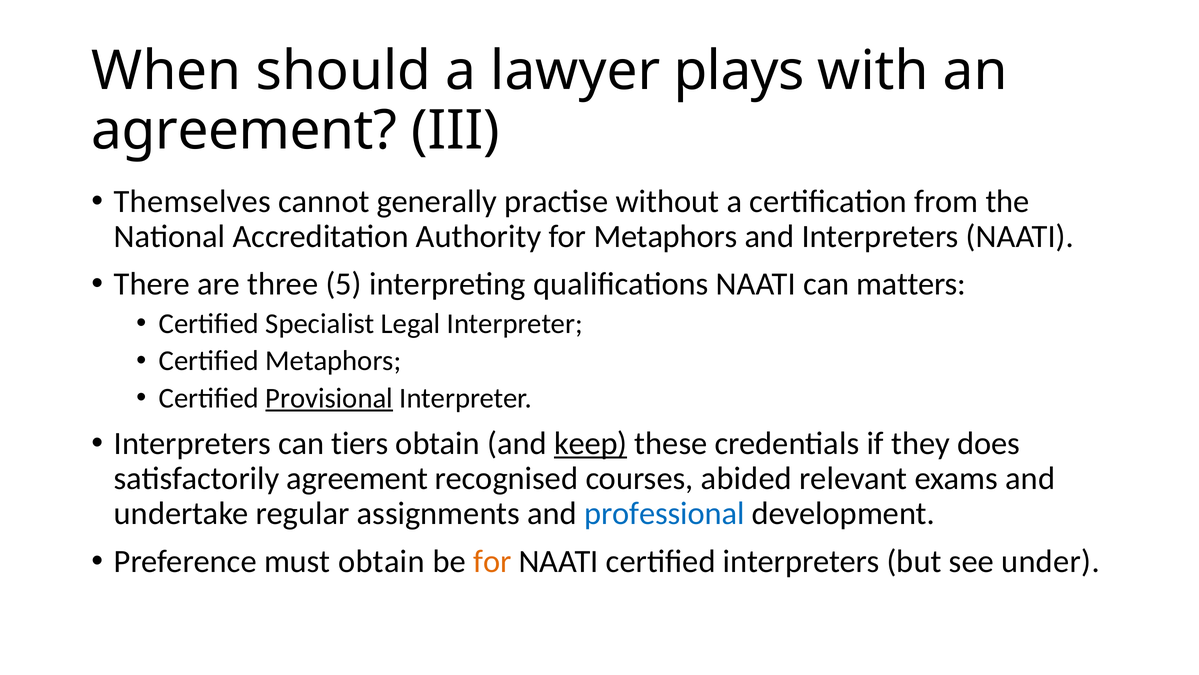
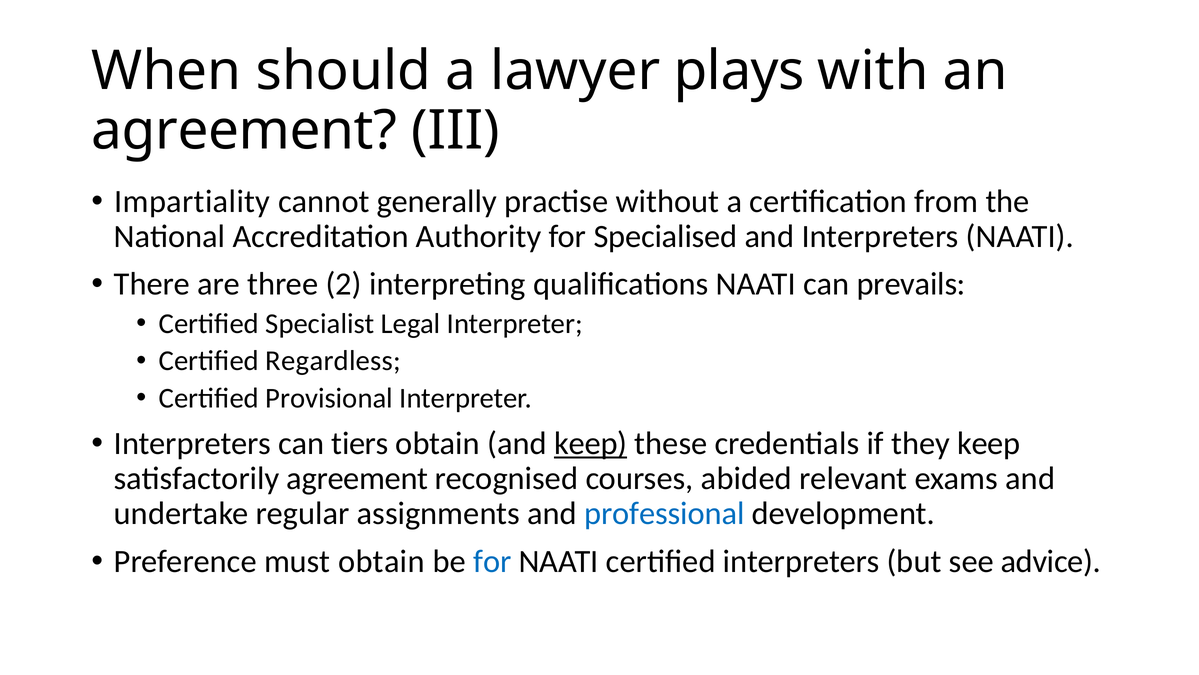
Themselves: Themselves -> Impartiality
for Metaphors: Metaphors -> Specialised
5: 5 -> 2
matters: matters -> prevails
Certified Metaphors: Metaphors -> Regardless
Provisional underline: present -> none
they does: does -> keep
for at (492, 561) colour: orange -> blue
under: under -> advice
